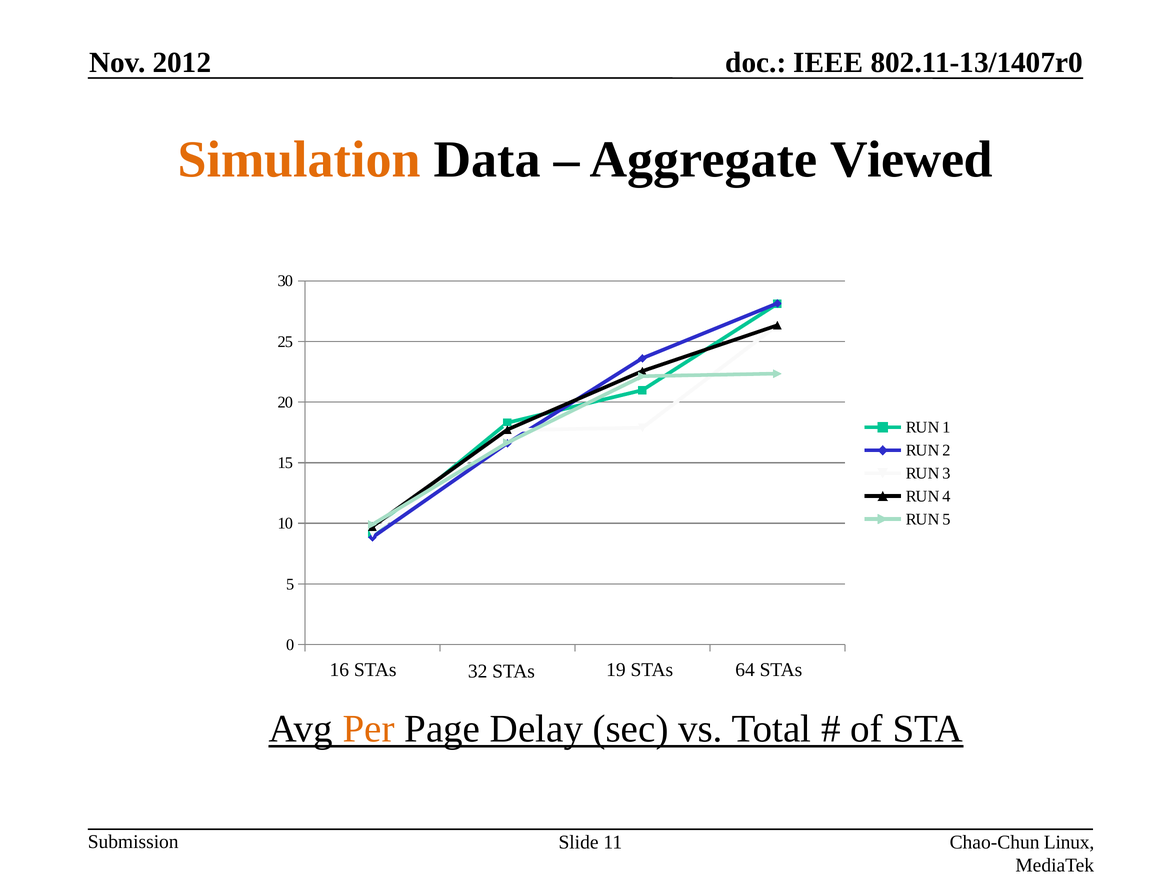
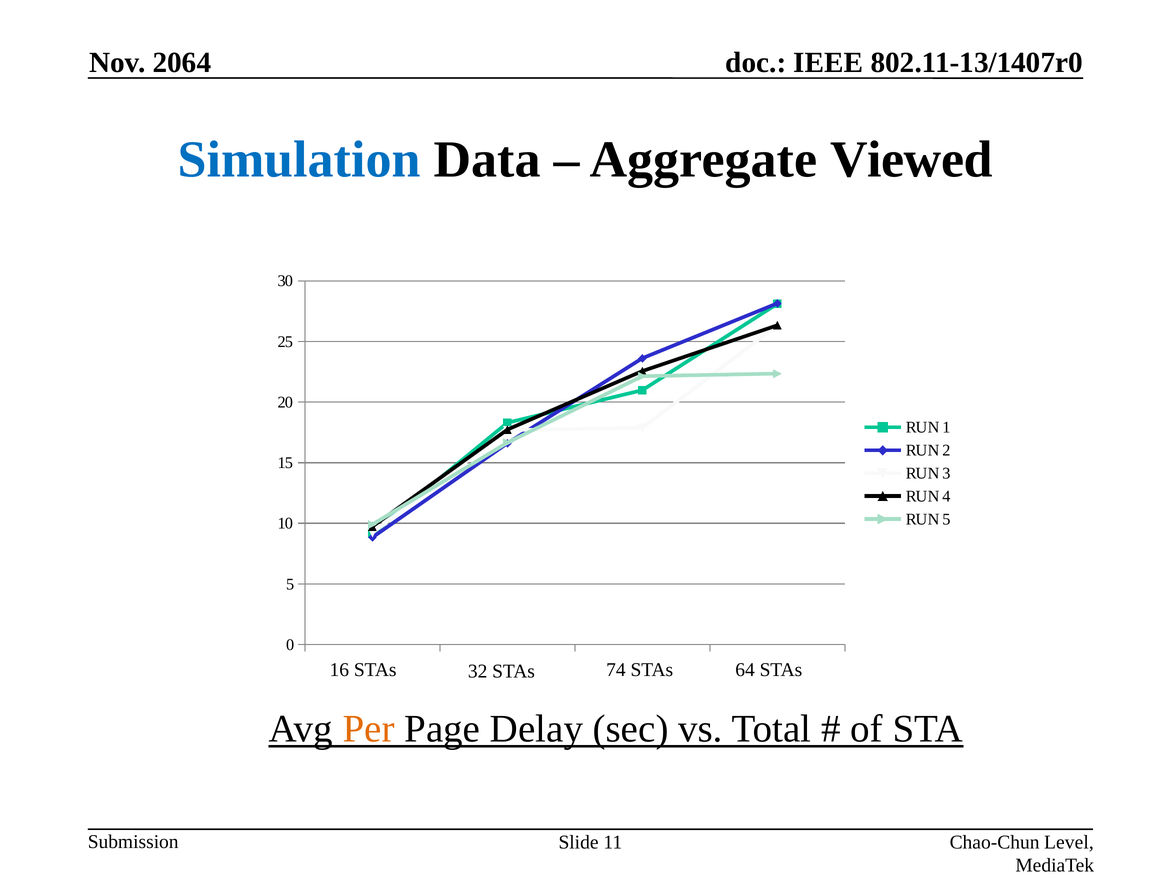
2012: 2012 -> 2064
Simulation colour: orange -> blue
19: 19 -> 74
Linux: Linux -> Level
